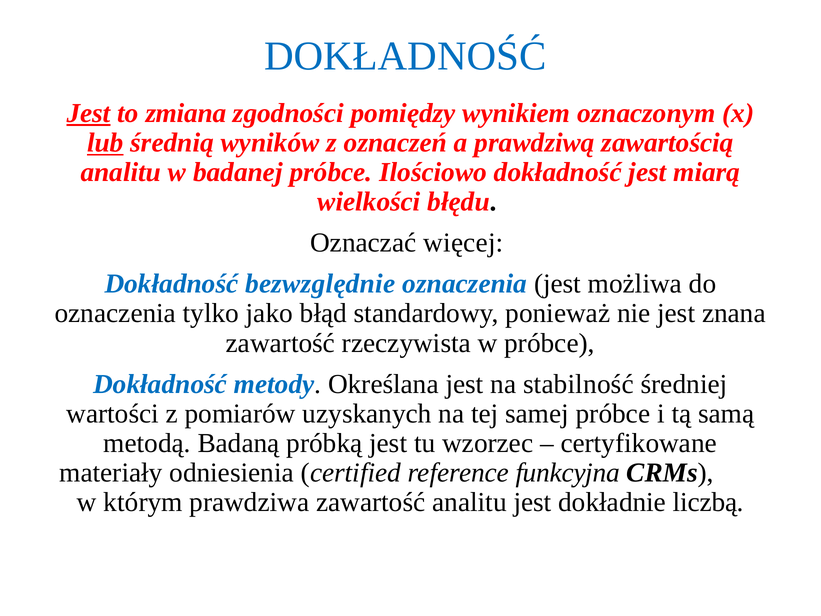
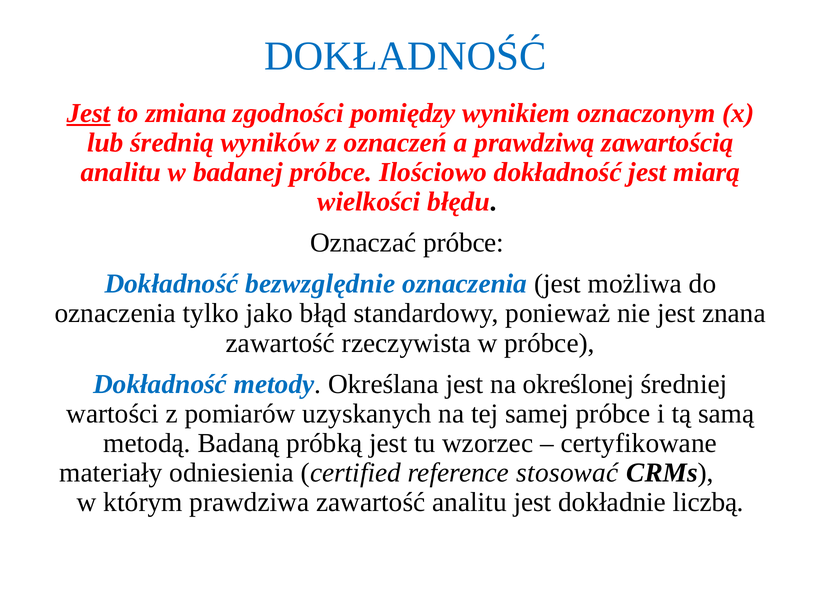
lub underline: present -> none
Oznaczać więcej: więcej -> próbce
stabilność: stabilność -> określonej
funkcyjna: funkcyjna -> stosować
